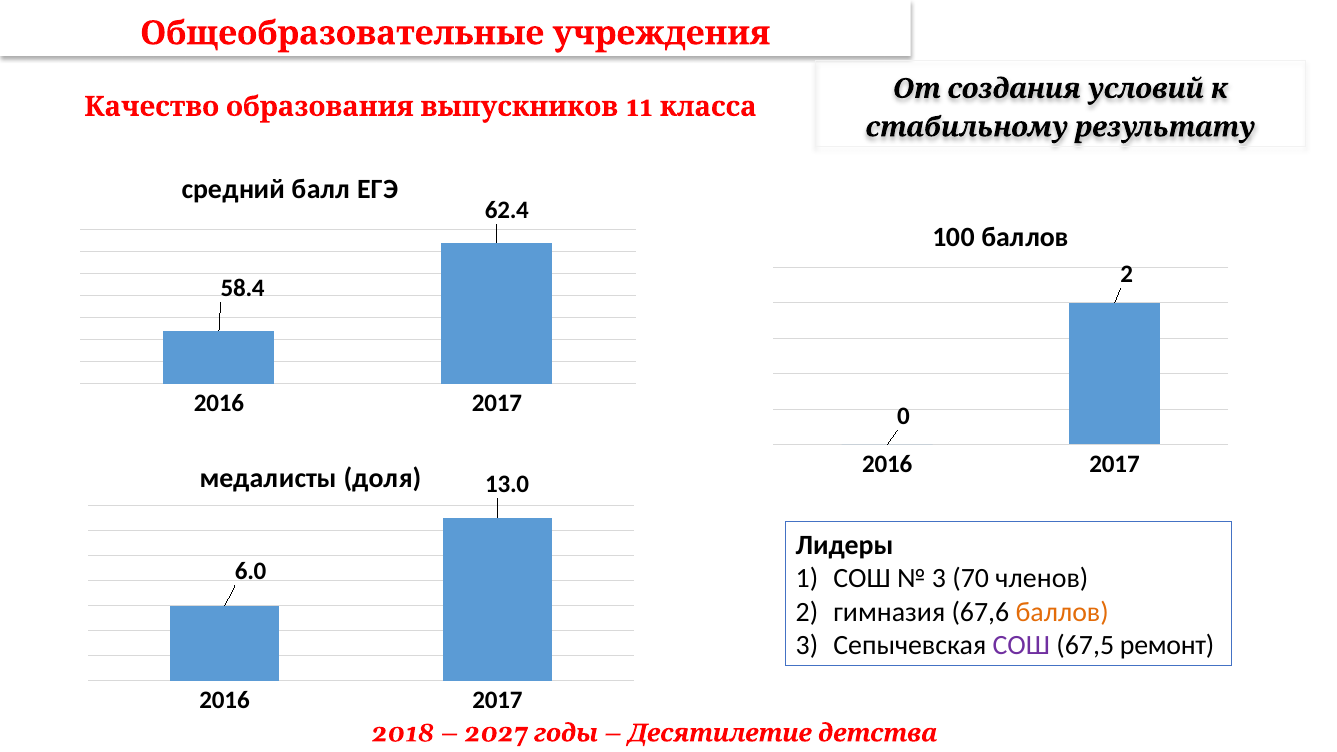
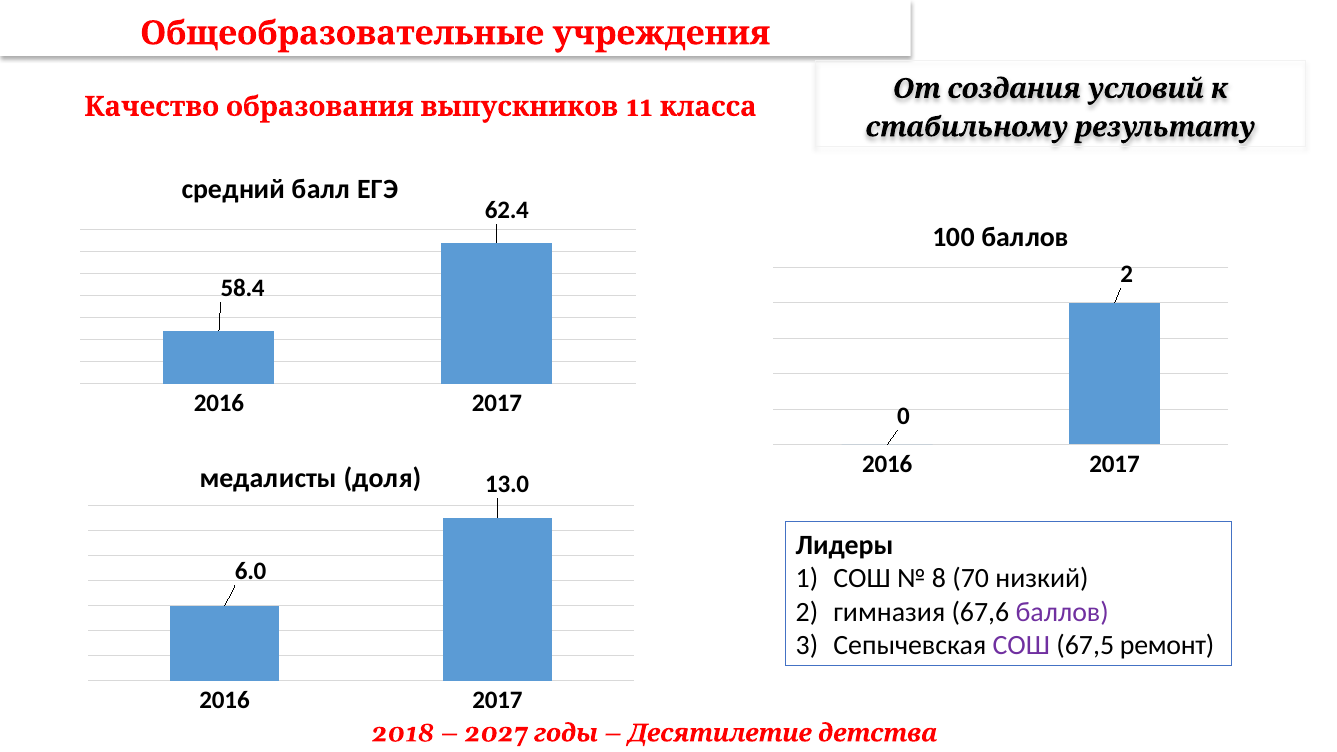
3 at (939, 579): 3 -> 8
членов: членов -> низкий
баллов at (1062, 612) colour: orange -> purple
